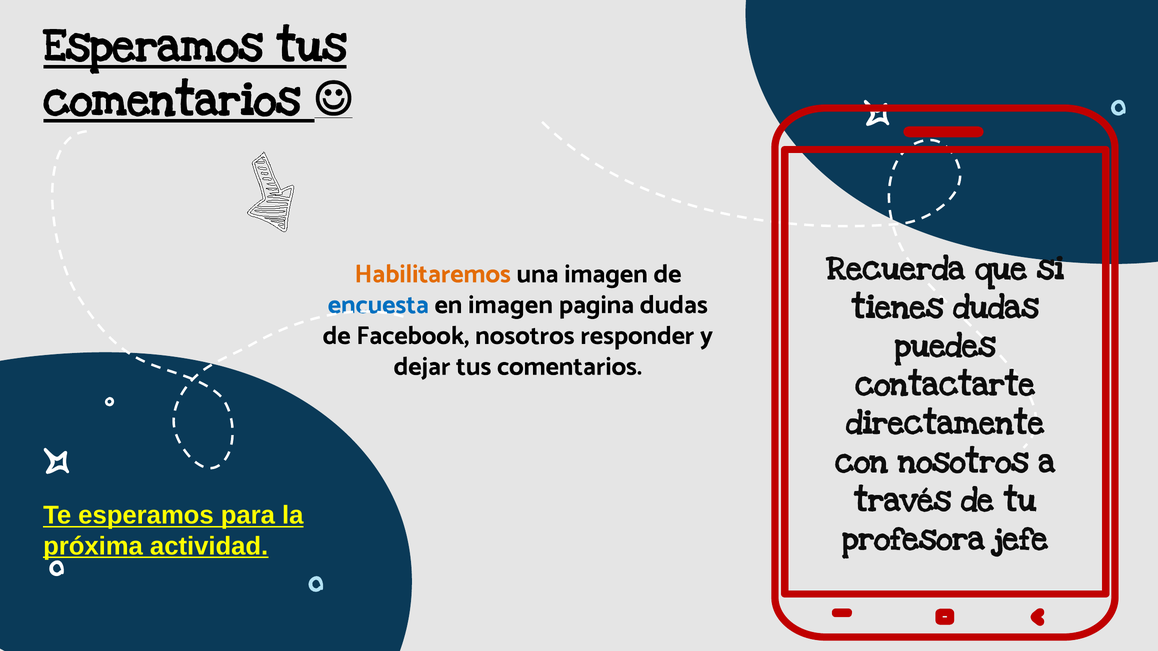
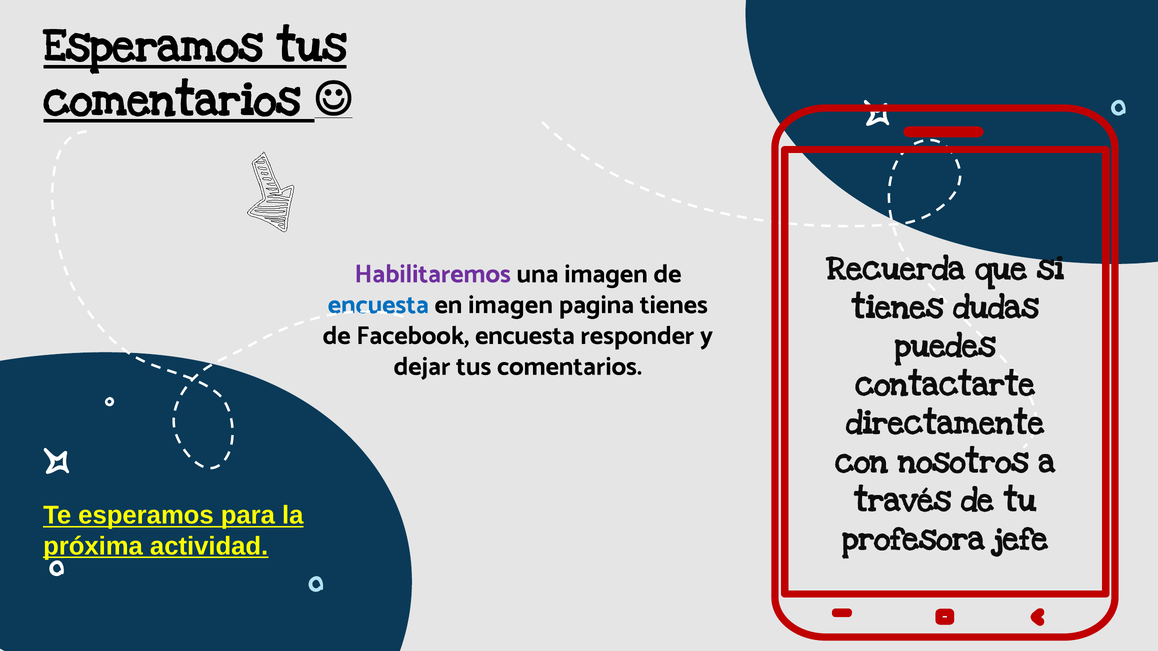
Habilitaremos colour: orange -> purple
pagina dudas: dudas -> tienes
Facebook nosotros: nosotros -> encuesta
